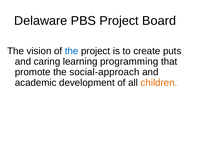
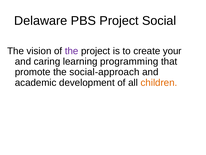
Board: Board -> Social
the at (72, 51) colour: blue -> purple
puts: puts -> your
